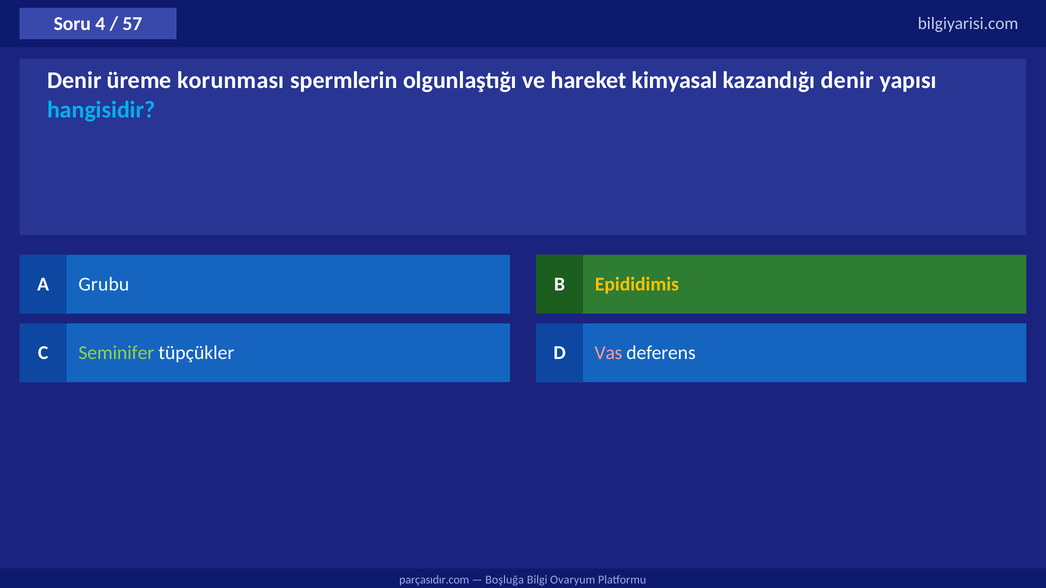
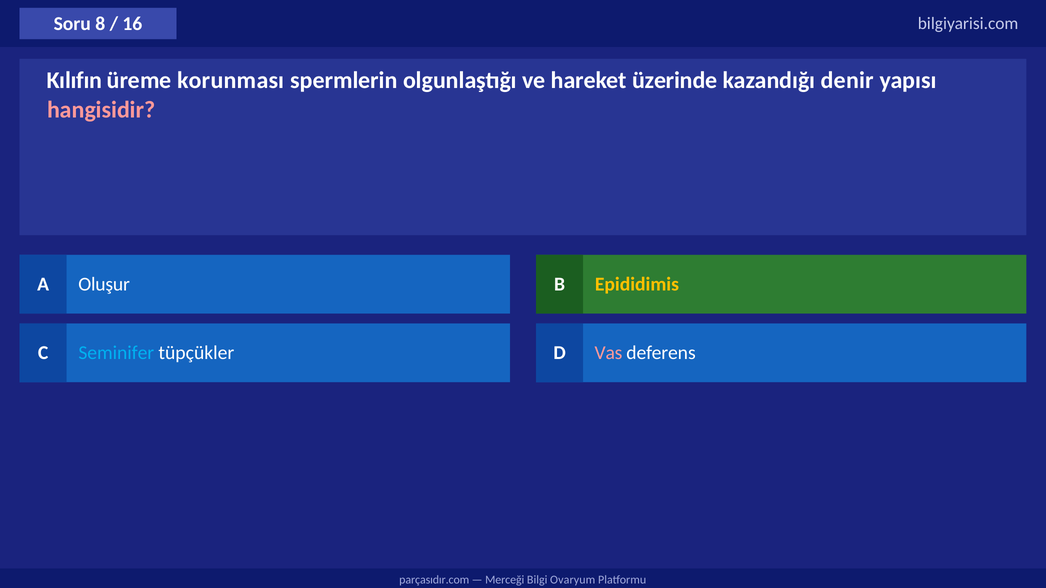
4: 4 -> 8
57: 57 -> 16
Denir at (74, 81): Denir -> Kılıfın
kimyasal: kimyasal -> üzerinde
hangisidir colour: light blue -> pink
Grubu: Grubu -> Oluşur
Seminifer colour: light green -> light blue
Boşluğa: Boşluğa -> Merceği
